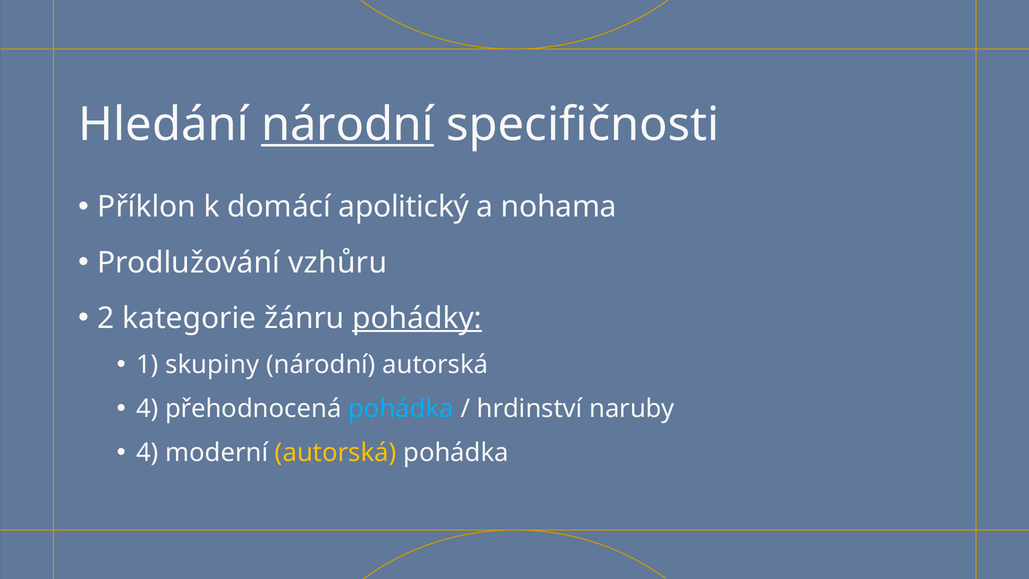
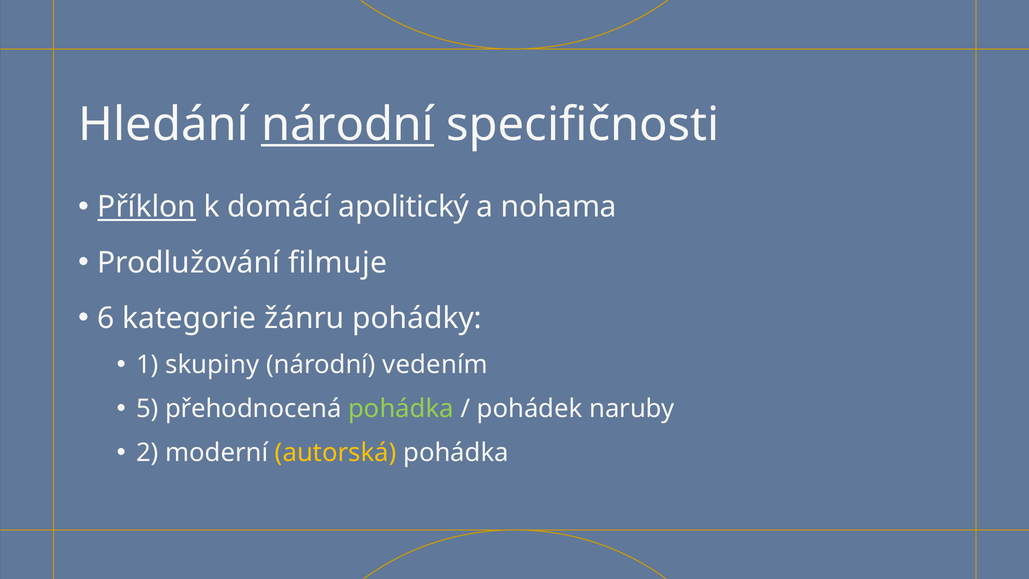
Příklon underline: none -> present
vzhůru: vzhůru -> filmuje
2: 2 -> 6
pohádky underline: present -> none
národní autorská: autorská -> vedením
4 at (147, 409): 4 -> 5
pohádka at (401, 409) colour: light blue -> light green
hrdinství: hrdinství -> pohádek
4 at (147, 453): 4 -> 2
